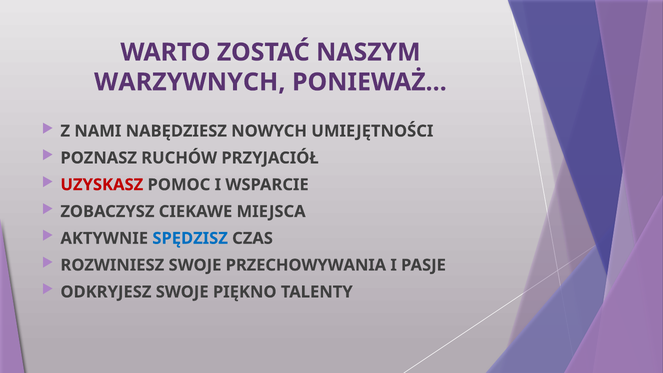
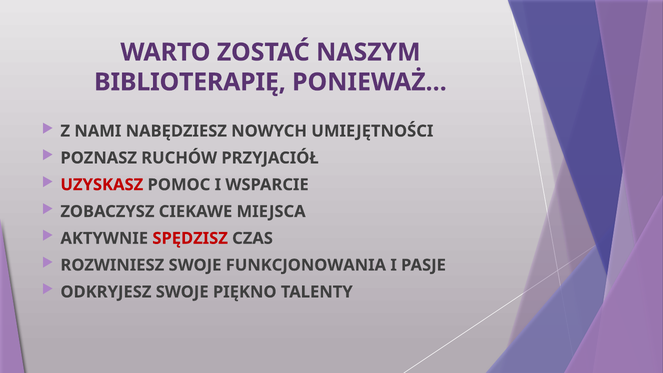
WARZYWNYCH: WARZYWNYCH -> BIBLIOTERAPIĘ
SPĘDZISZ colour: blue -> red
PRZECHOWYWANIA: PRZECHOWYWANIA -> FUNKCJONOWANIA
